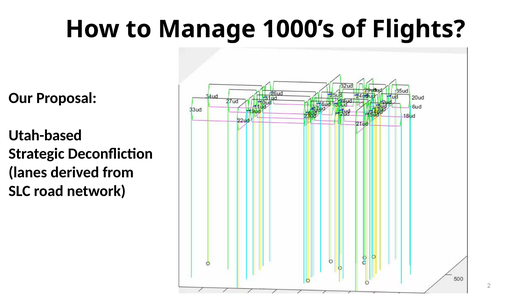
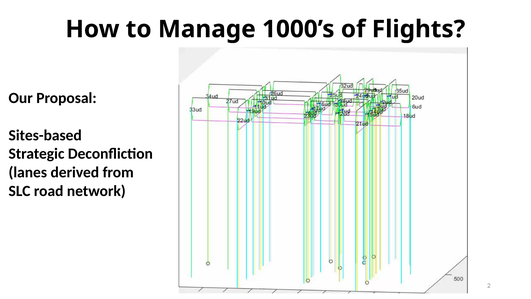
Utah-based: Utah-based -> Sites-based
